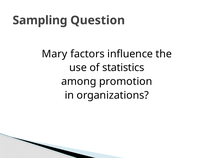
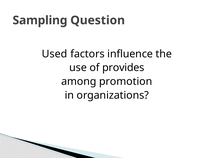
Mary: Mary -> Used
statistics: statistics -> provides
